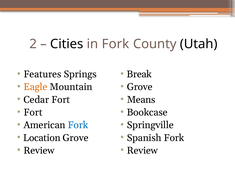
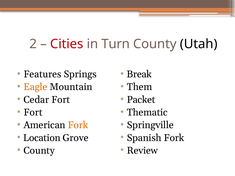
Cities colour: black -> red
in Fork: Fork -> Turn
Grove at (140, 87): Grove -> Them
Means: Means -> Packet
Bookcase: Bookcase -> Thematic
Fork at (78, 125) colour: blue -> orange
Review at (39, 151): Review -> County
